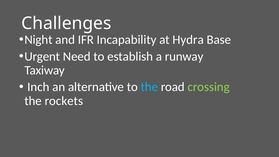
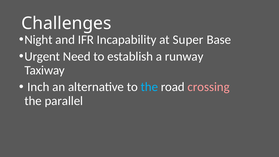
Hydra: Hydra -> Super
crossing colour: light green -> pink
rockets: rockets -> parallel
